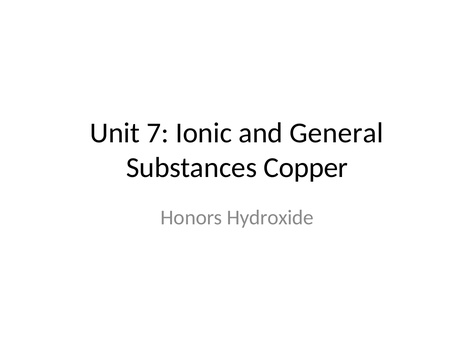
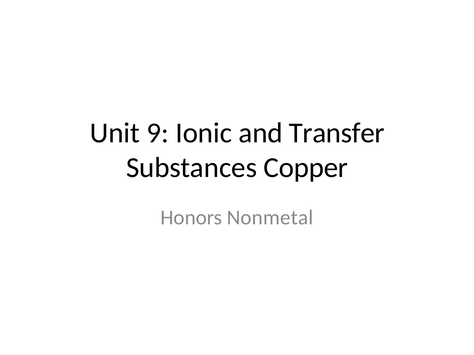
7: 7 -> 9
General: General -> Transfer
Hydroxide: Hydroxide -> Nonmetal
